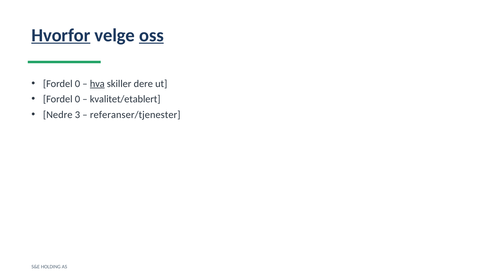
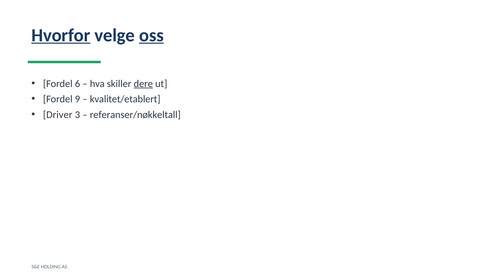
0 at (77, 84): 0 -> 6
hva underline: present -> none
dere underline: none -> present
0 at (77, 99): 0 -> 9
Nedre: Nedre -> Driver
referanser/tjenester: referanser/tjenester -> referanser/nøkkeltall
